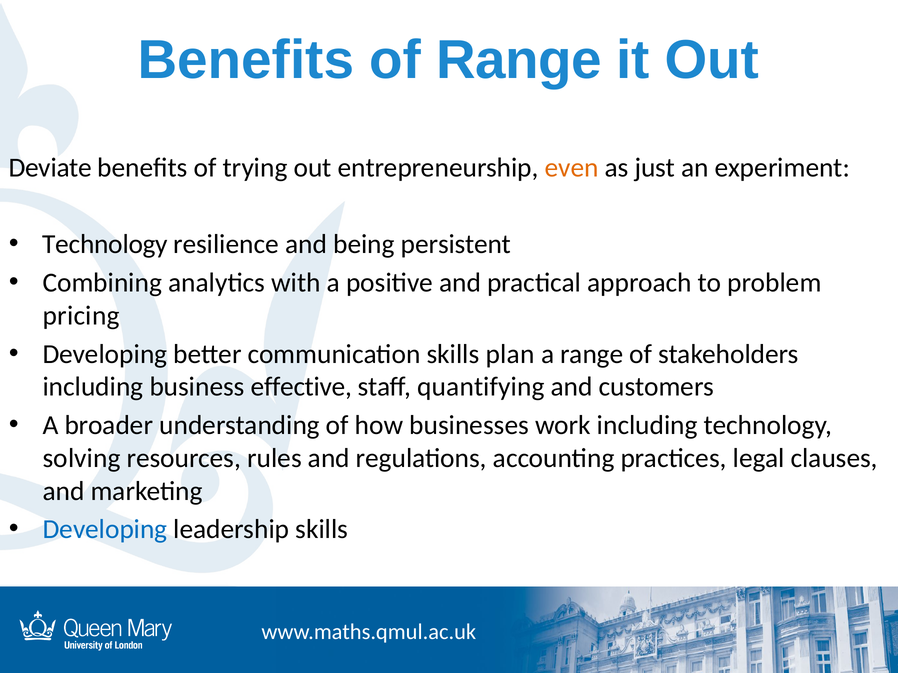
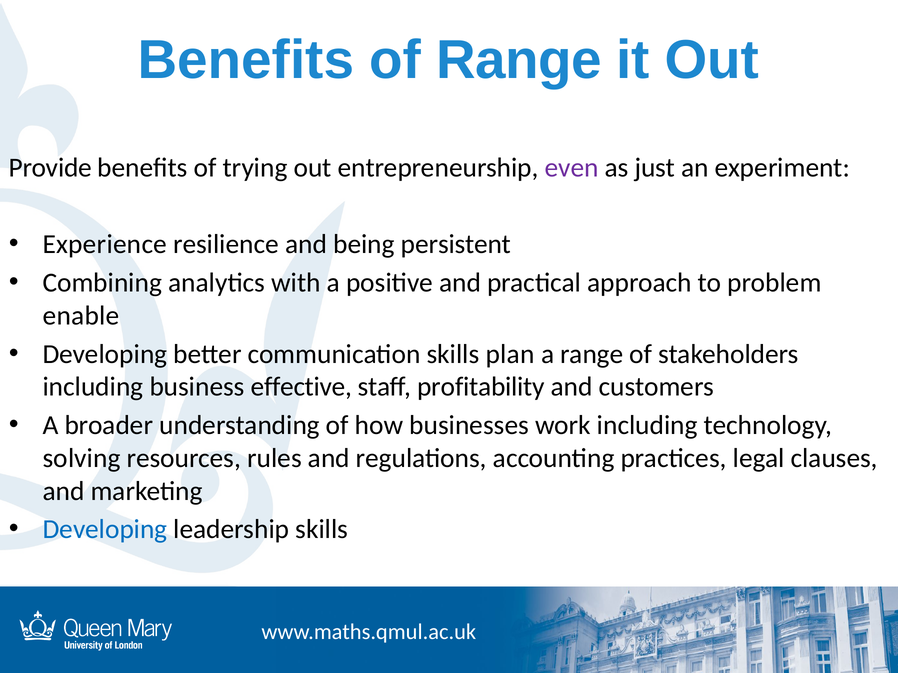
Deviate: Deviate -> Provide
even colour: orange -> purple
Technology at (105, 245): Technology -> Experience
pricing: pricing -> enable
quantifying: quantifying -> profitability
